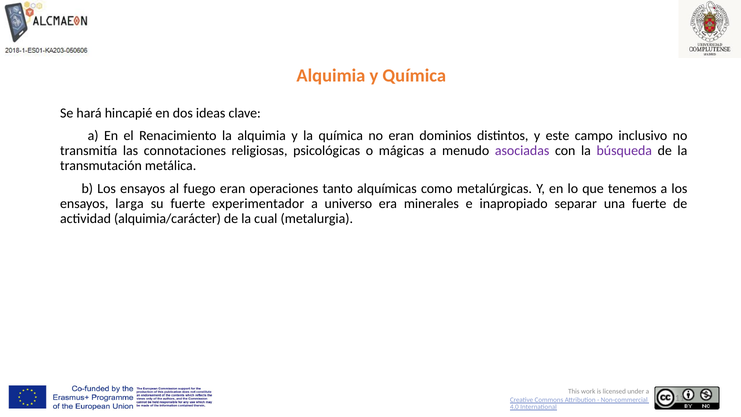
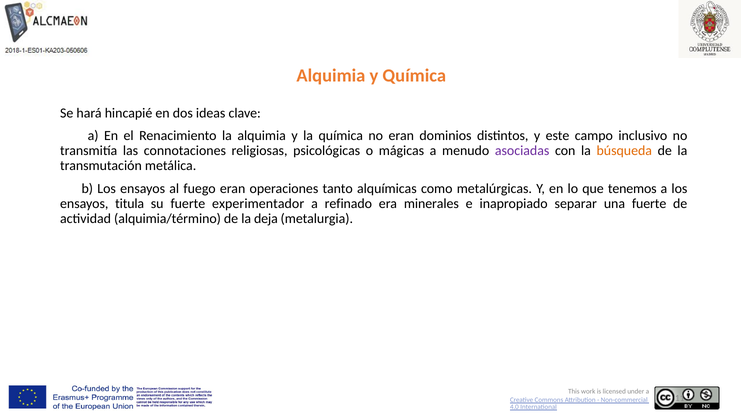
búsqueda colour: purple -> orange
larga: larga -> titula
universo: universo -> refinado
alquimia/carácter: alquimia/carácter -> alquimia/término
cual: cual -> deja
